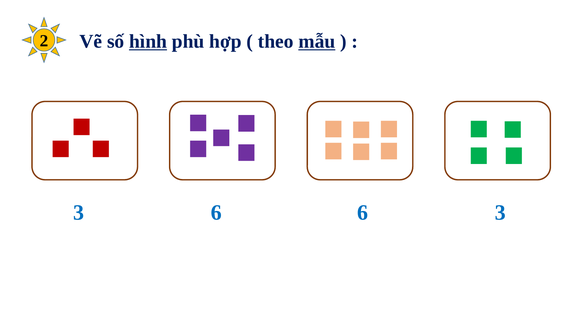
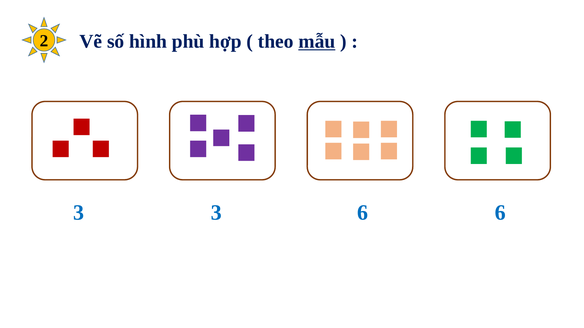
hình underline: present -> none
3 6: 6 -> 3
6 3: 3 -> 6
